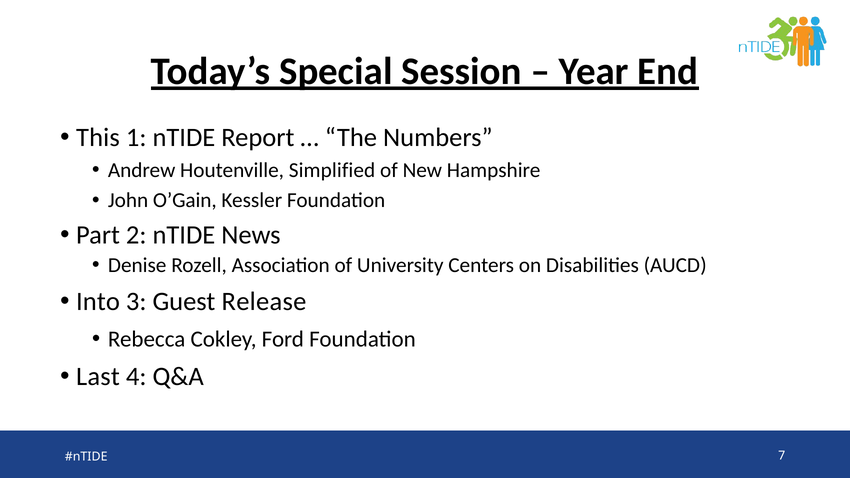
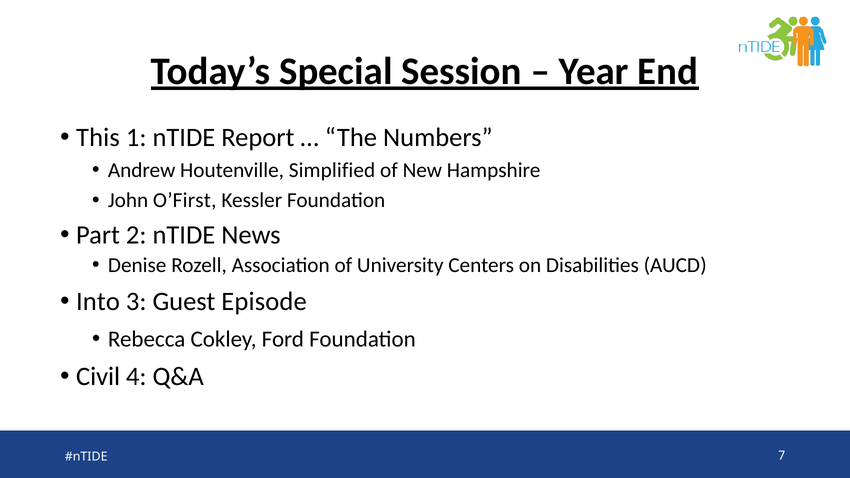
O’Gain: O’Gain -> O’First
Release: Release -> Episode
Last: Last -> Civil
